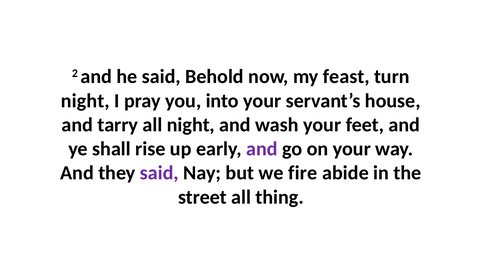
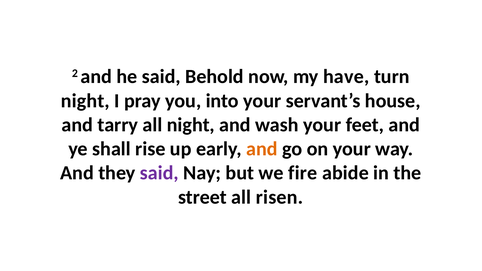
feast: feast -> have
and at (262, 149) colour: purple -> orange
thing: thing -> risen
